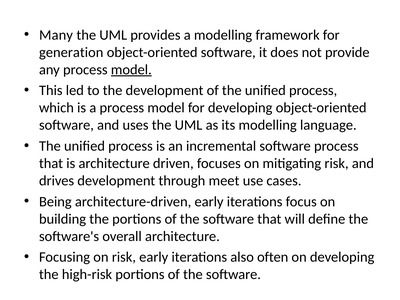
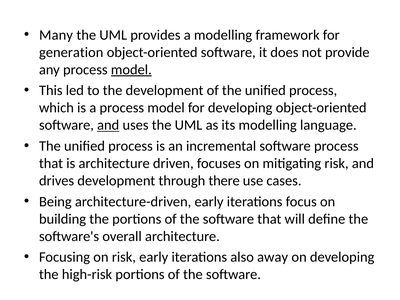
and at (108, 125) underline: none -> present
meet: meet -> there
often: often -> away
